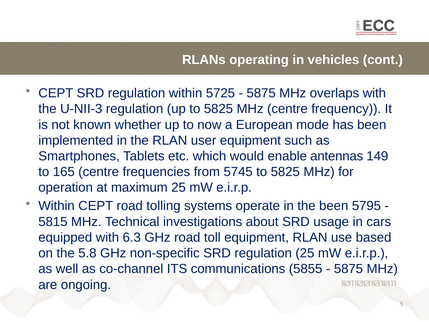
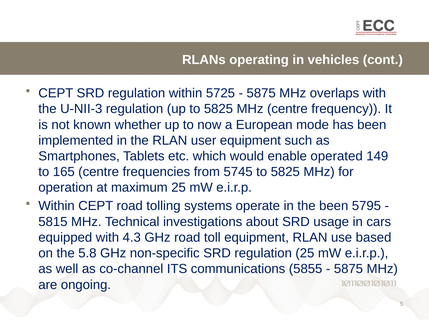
antennas: antennas -> operated
6.3: 6.3 -> 4.3
